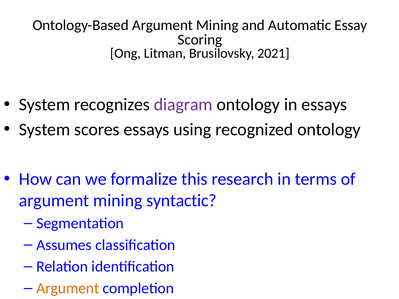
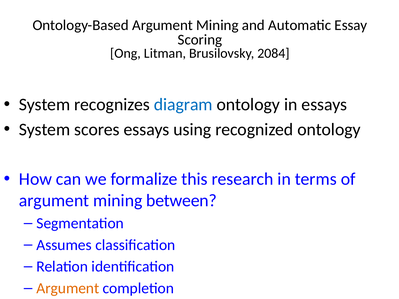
2021: 2021 -> 2084
diagram colour: purple -> blue
syntactic: syntactic -> between
